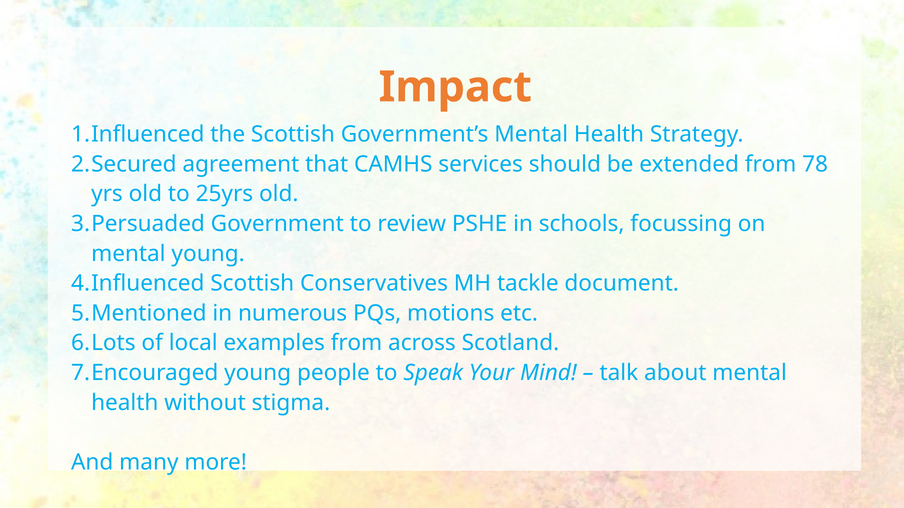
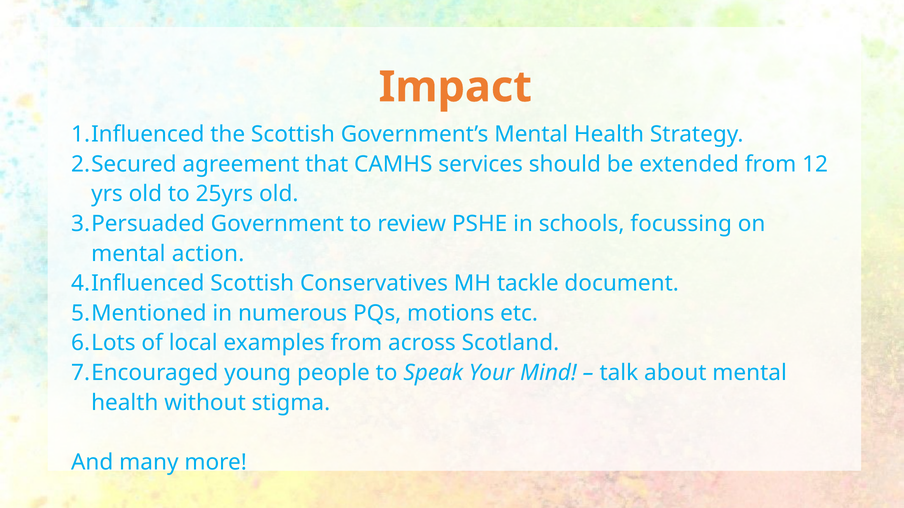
78: 78 -> 12
mental young: young -> action
